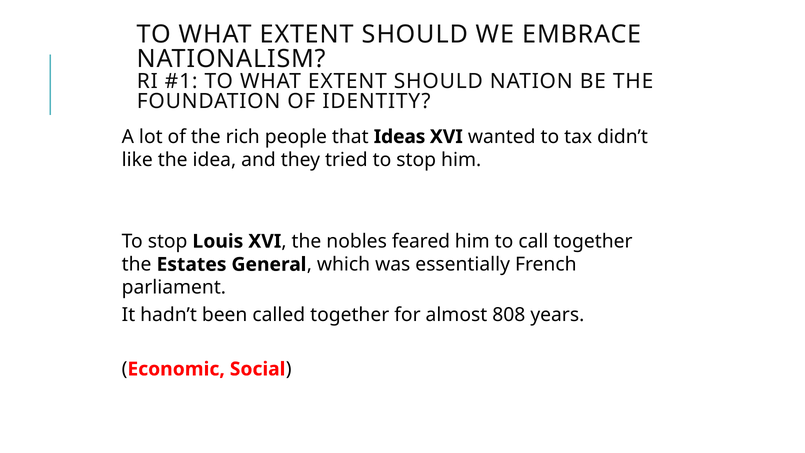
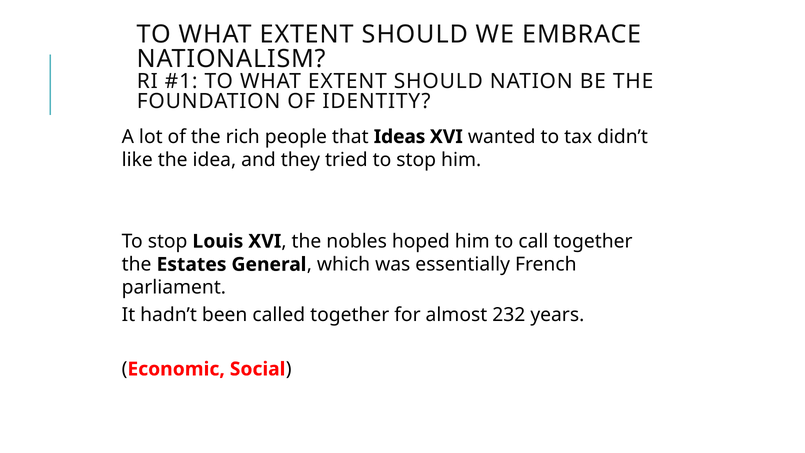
feared: feared -> hoped
808: 808 -> 232
